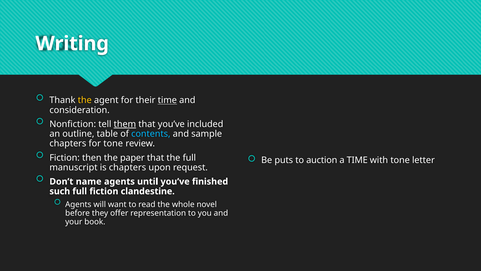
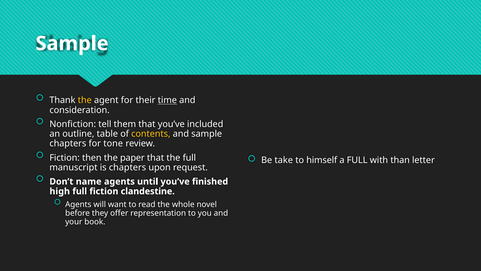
Writing at (72, 43): Writing -> Sample
them underline: present -> none
contents colour: light blue -> yellow
puts: puts -> take
auction: auction -> himself
a TIME: TIME -> FULL
with tone: tone -> than
such: such -> high
